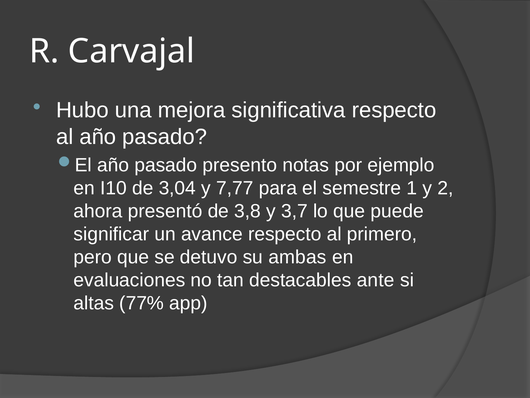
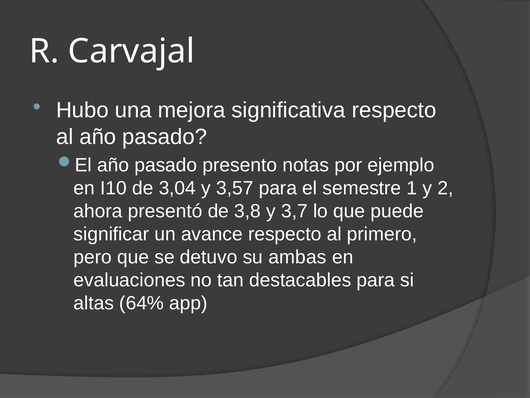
7,77: 7,77 -> 3,57
destacables ante: ante -> para
77%: 77% -> 64%
